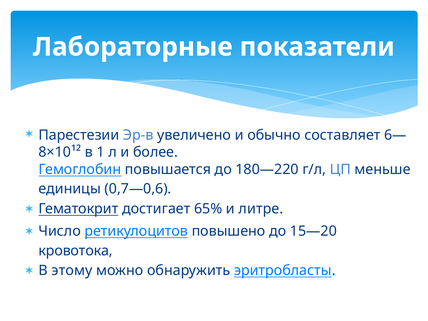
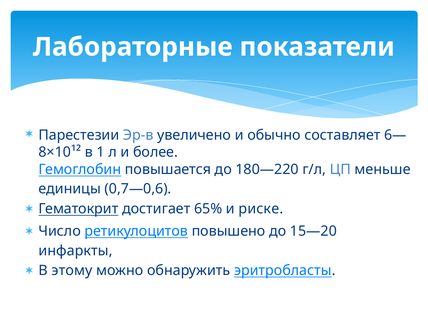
литре: литре -> риске
кровотока: кровотока -> инфаркты
